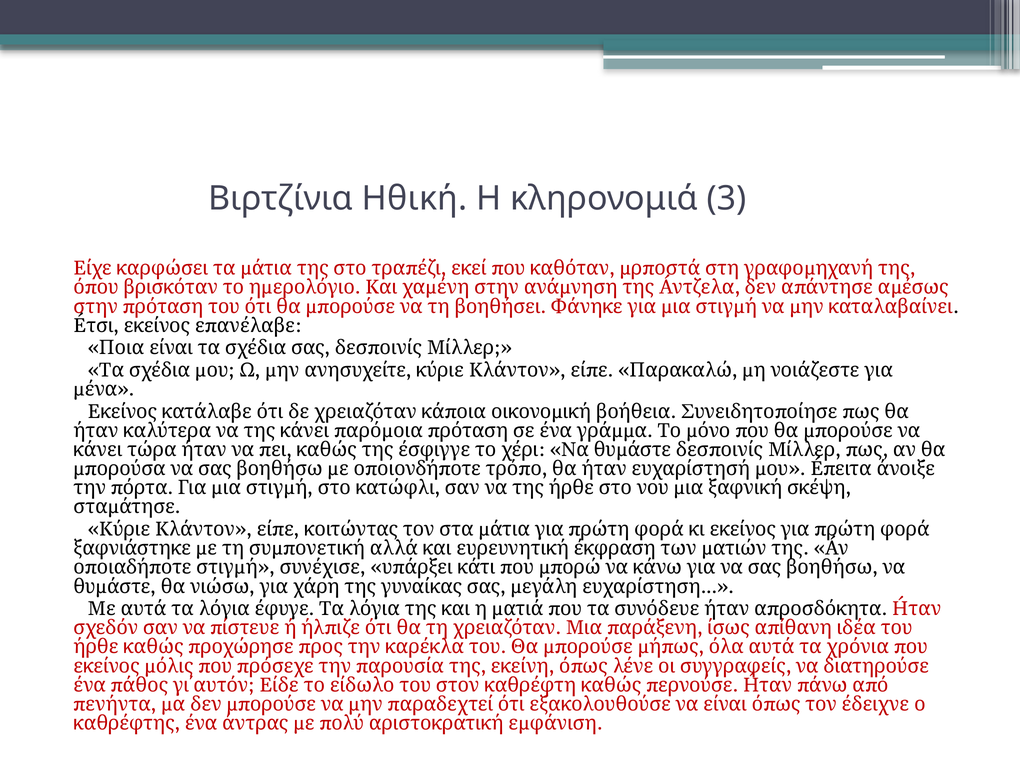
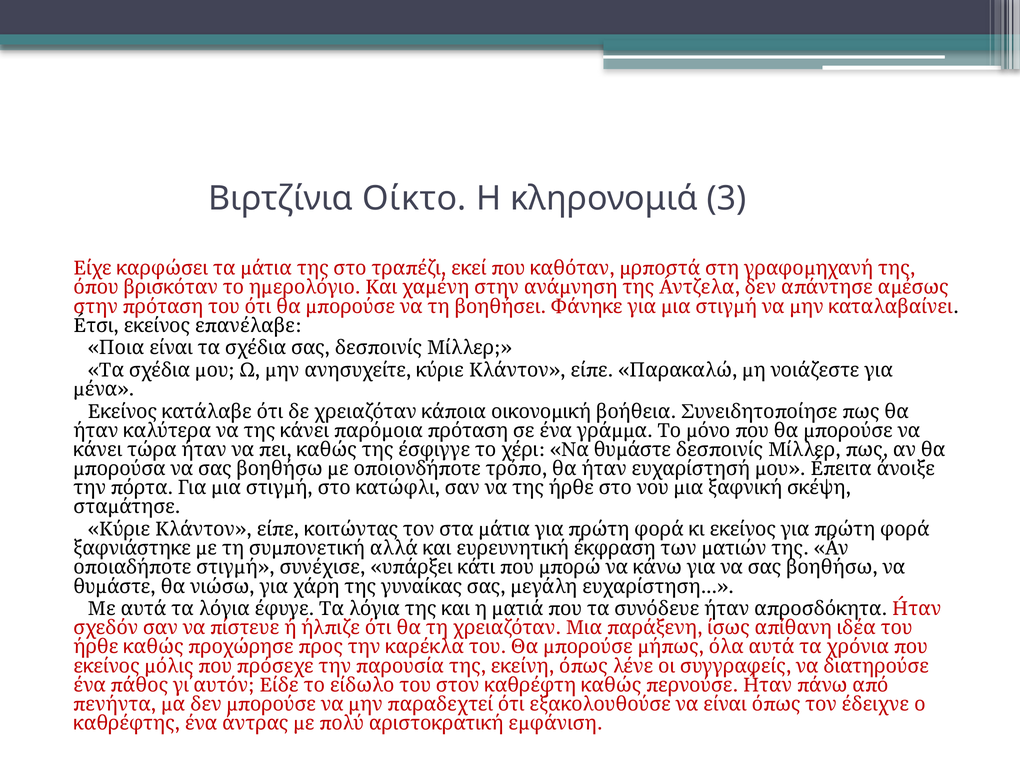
Ηθική: Ηθική -> Οίκτο
